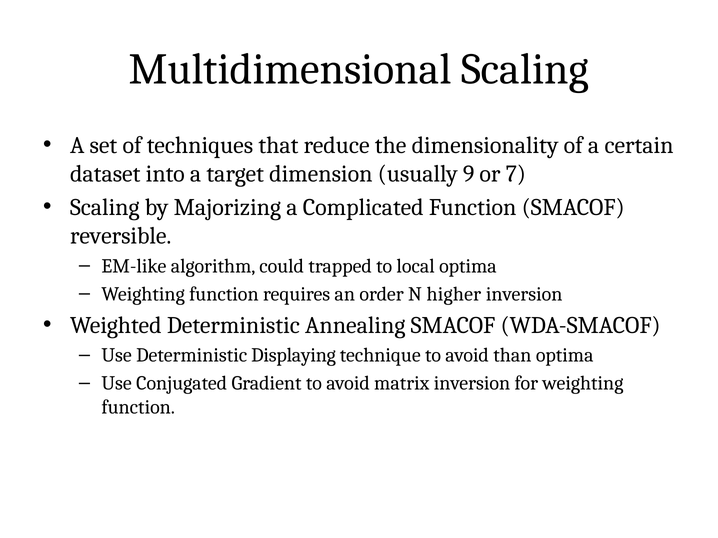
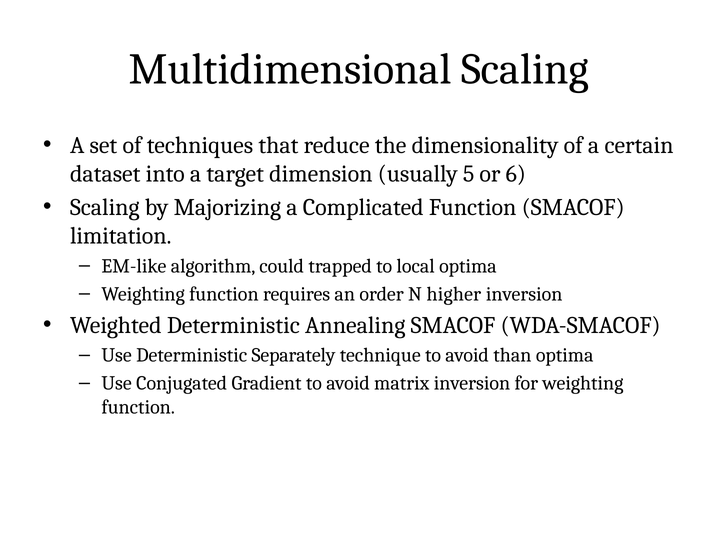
9: 9 -> 5
7: 7 -> 6
reversible: reversible -> limitation
Displaying: Displaying -> Separately
